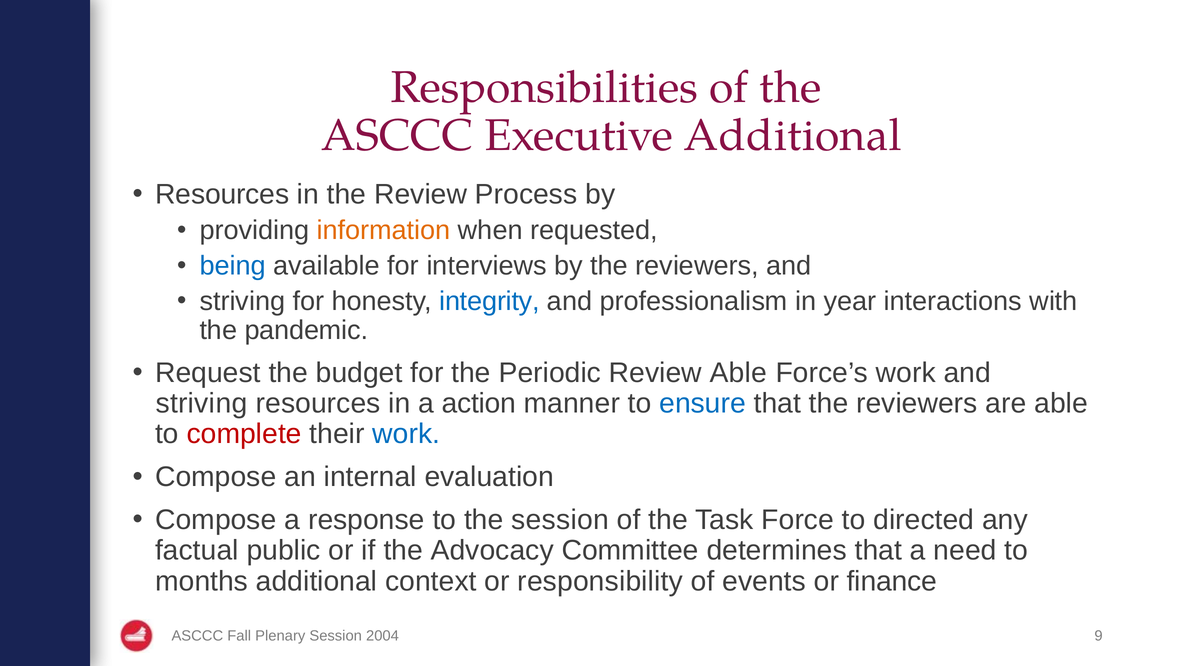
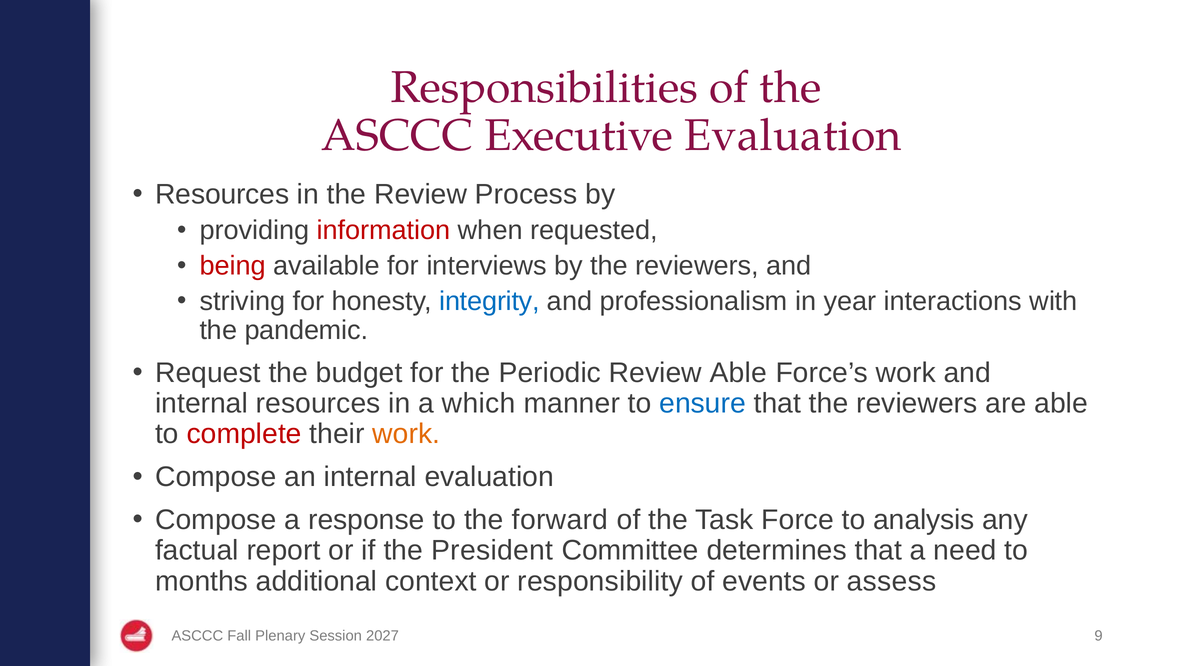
Executive Additional: Additional -> Evaluation
information colour: orange -> red
being colour: blue -> red
striving at (201, 403): striving -> internal
action: action -> which
work at (406, 434) colour: blue -> orange
the session: session -> forward
directed: directed -> analysis
public: public -> report
Advocacy: Advocacy -> President
finance: finance -> assess
2004: 2004 -> 2027
